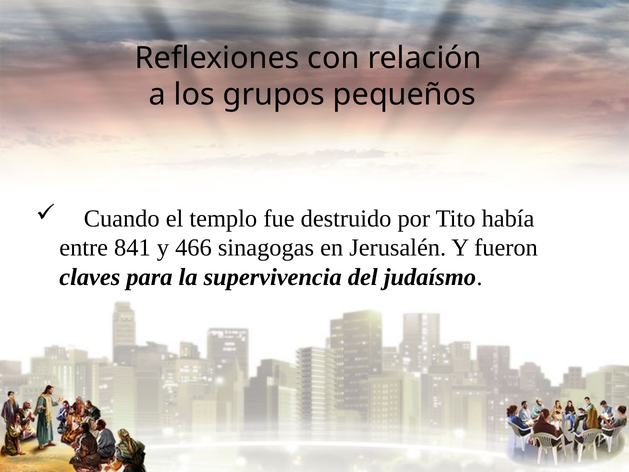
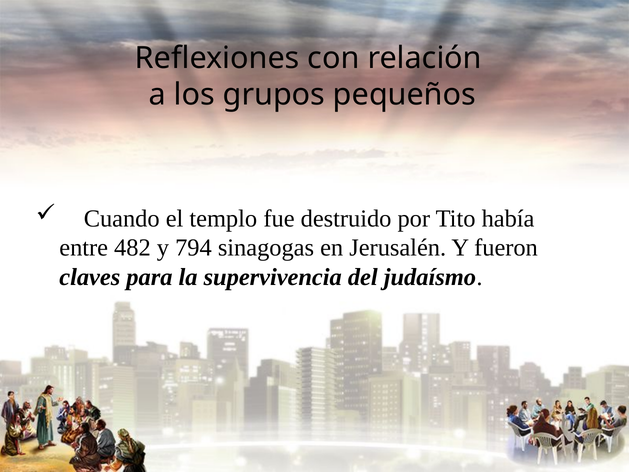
841: 841 -> 482
466: 466 -> 794
